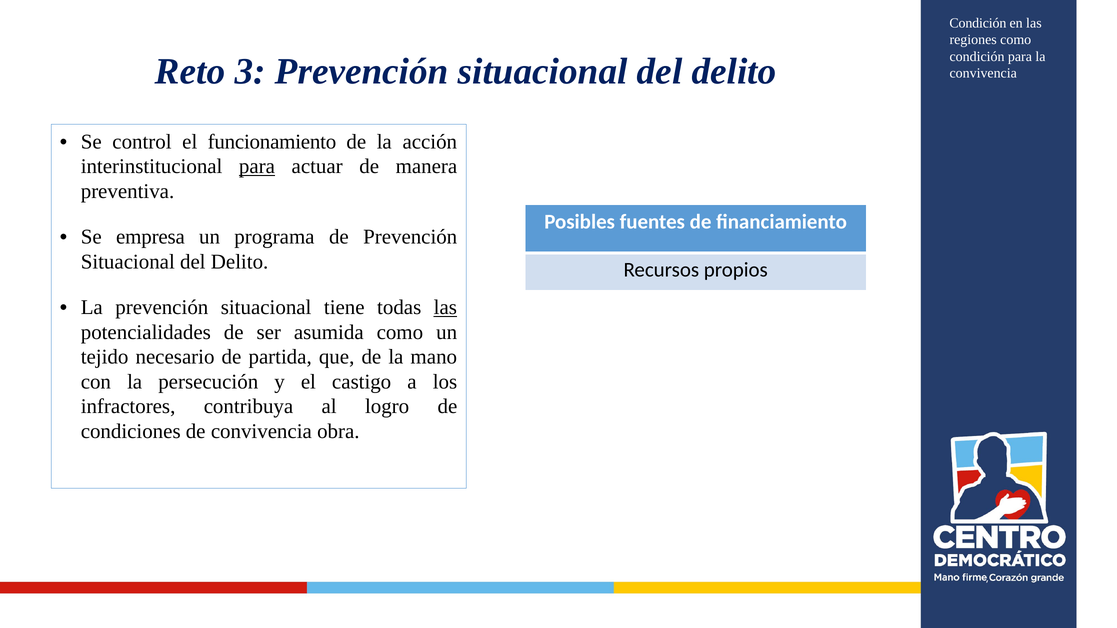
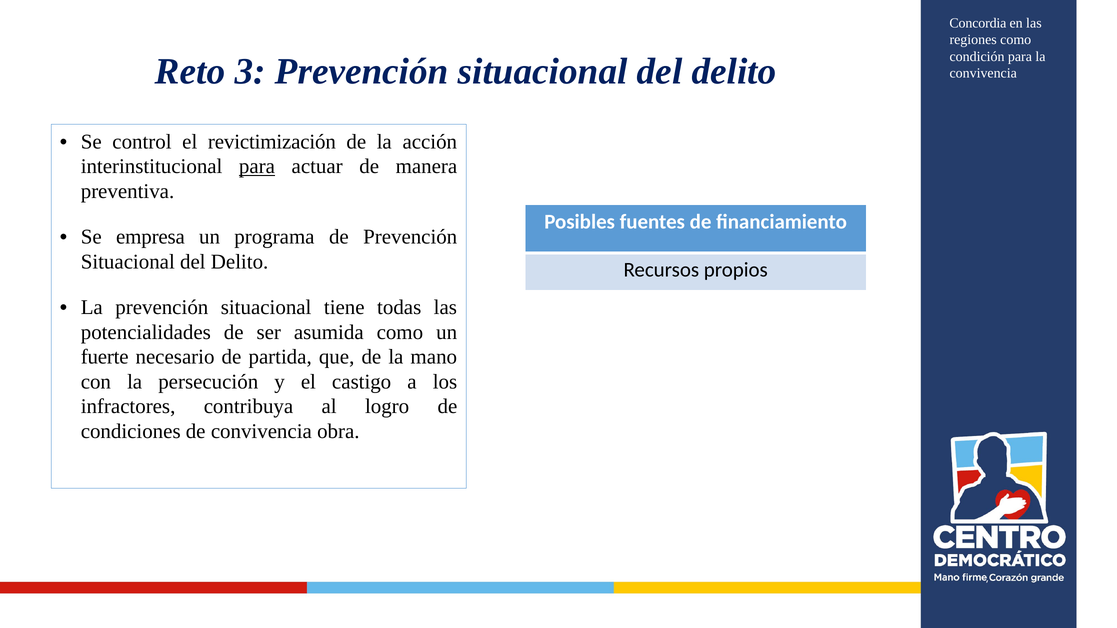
Condición at (978, 23): Condición -> Concordia
funcionamiento: funcionamiento -> revictimización
las at (445, 308) underline: present -> none
tejido: tejido -> fuerte
